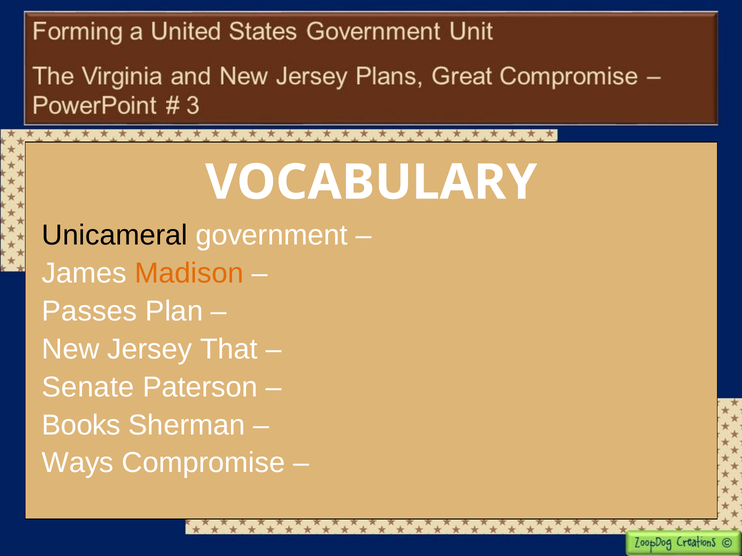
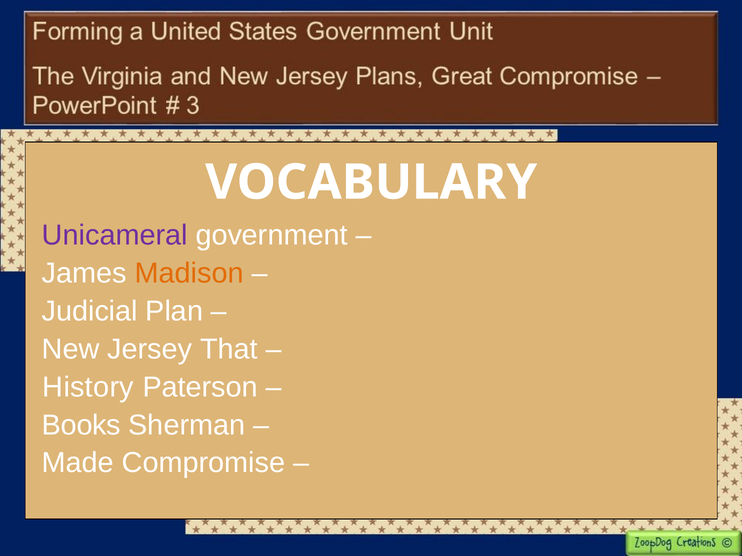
Unicameral colour: black -> purple
Passes: Passes -> Judicial
Senate: Senate -> History
Ways: Ways -> Made
